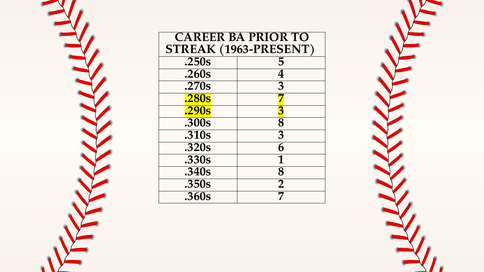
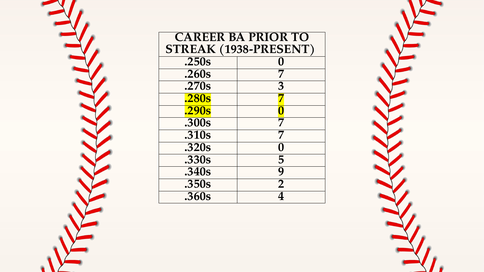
1963-PRESENT: 1963-PRESENT -> 1938-PRESENT
.250s 5: 5 -> 0
.260s 4: 4 -> 7
.290s 3: 3 -> 0
.300s 8: 8 -> 7
.310s 3: 3 -> 7
.320s 6: 6 -> 0
1: 1 -> 5
.340s 8: 8 -> 9
.360s 7: 7 -> 4
